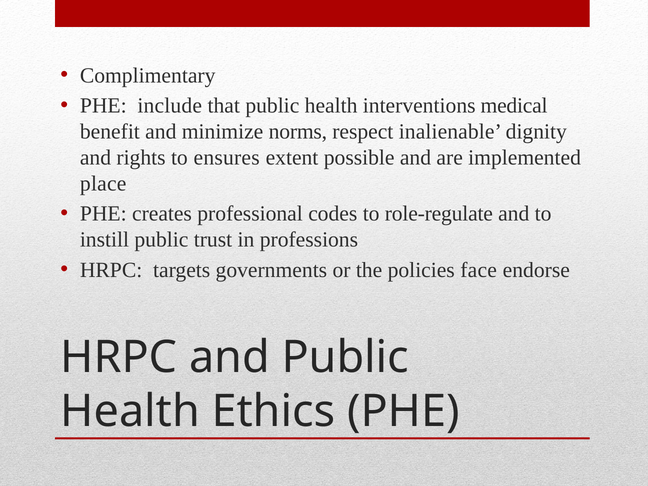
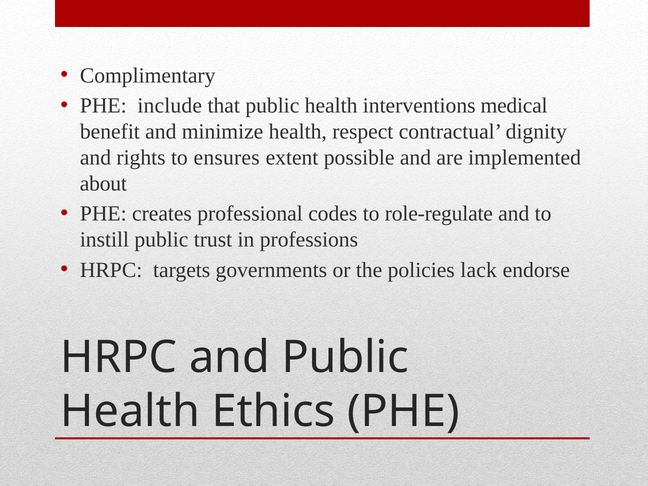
minimize norms: norms -> health
inalienable: inalienable -> contractual
place: place -> about
face: face -> lack
